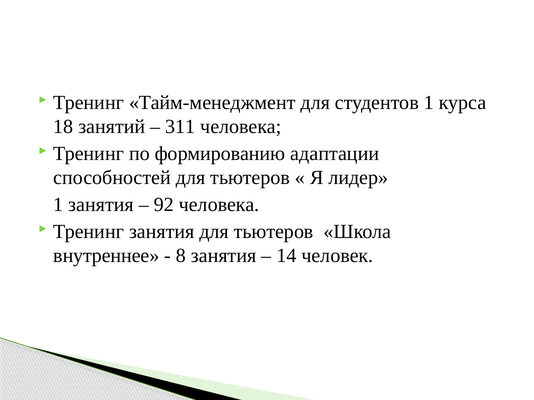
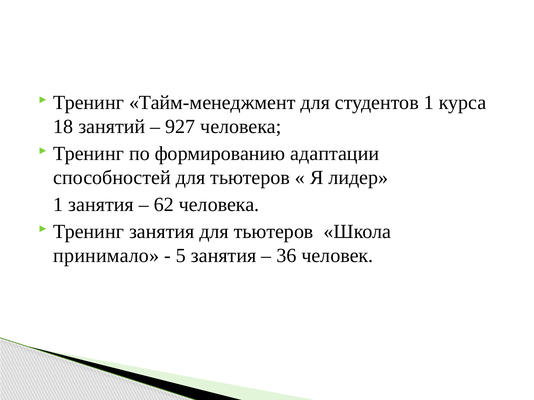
311: 311 -> 927
92: 92 -> 62
внутреннее: внутреннее -> принимало
8: 8 -> 5
14: 14 -> 36
